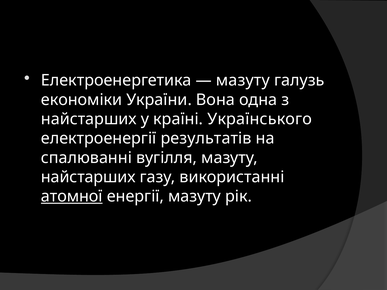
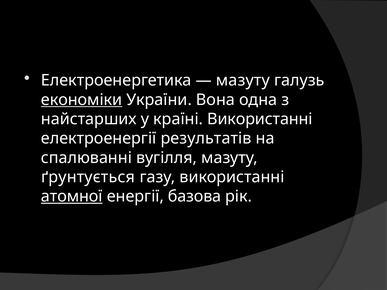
економіки underline: none -> present
країні Українського: Українського -> Використанні
найстарших at (88, 177): найстарших -> ґрунтується
енергії мазуту: мазуту -> базова
